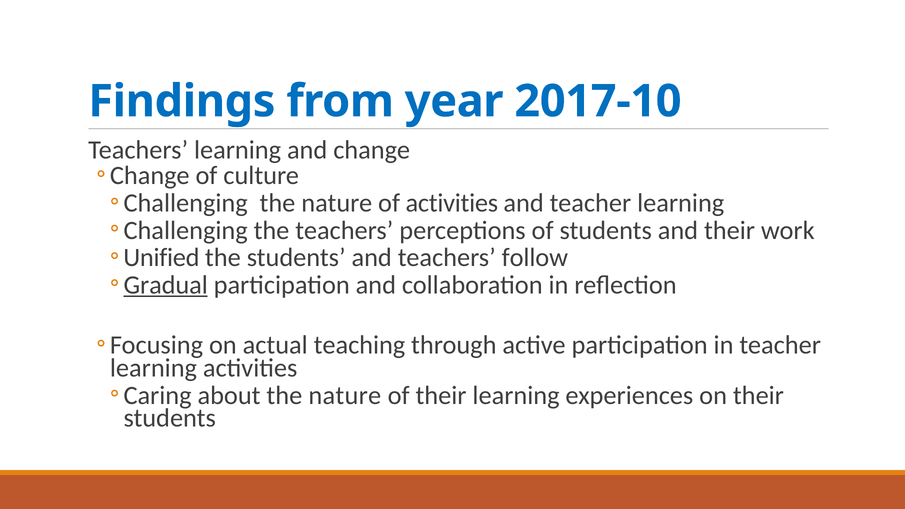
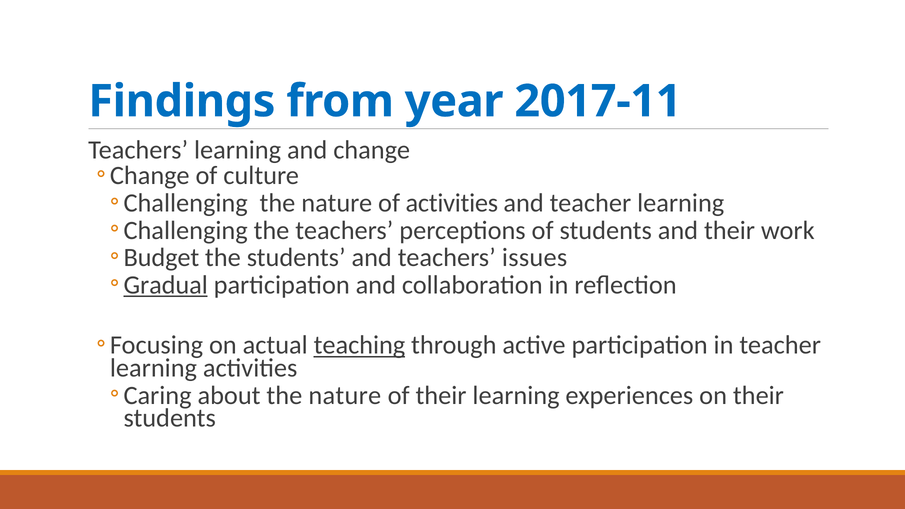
2017-10: 2017-10 -> 2017-11
Unified: Unified -> Budget
follow: follow -> issues
teaching underline: none -> present
